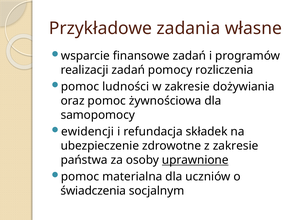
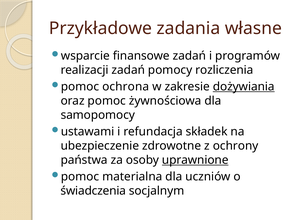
ludności: ludności -> ochrona
dożywiania underline: none -> present
ewidencji: ewidencji -> ustawami
z zakresie: zakresie -> ochrony
